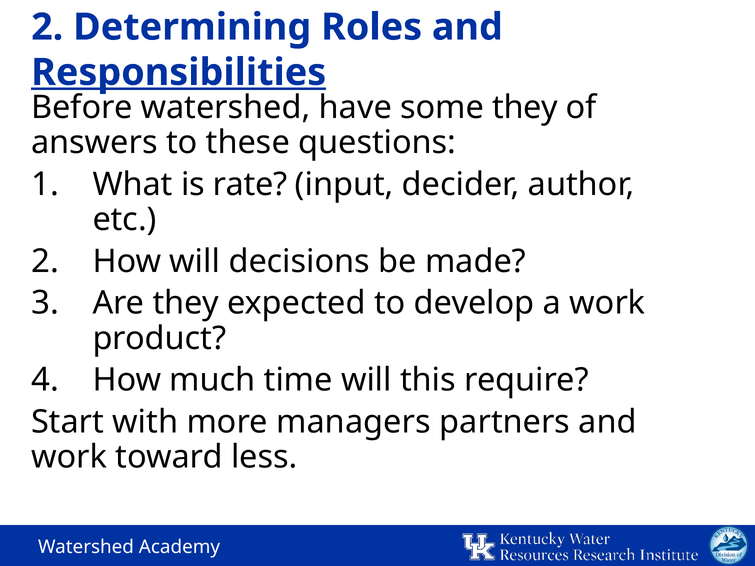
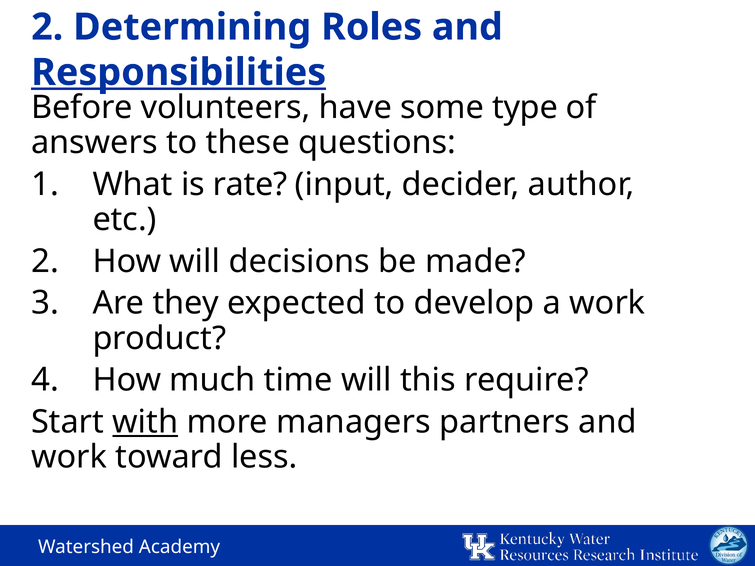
Before watershed: watershed -> volunteers
some they: they -> type
with underline: none -> present
